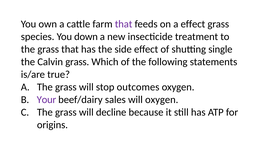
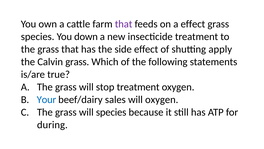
single: single -> apply
stop outcomes: outcomes -> treatment
Your colour: purple -> blue
will decline: decline -> species
origins: origins -> during
